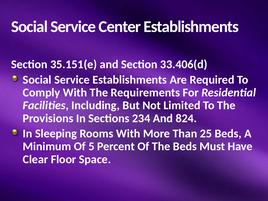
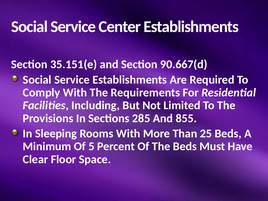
33.406(d: 33.406(d -> 90.667(d
234: 234 -> 285
824: 824 -> 855
